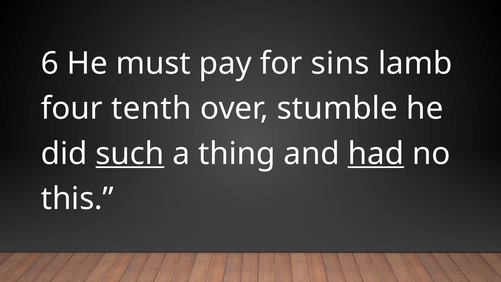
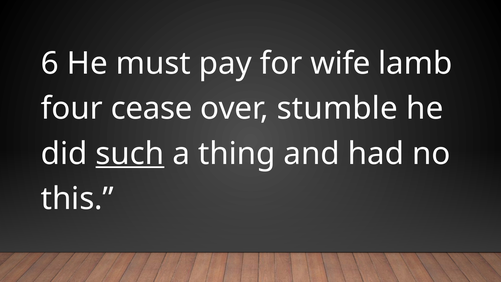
sins: sins -> wife
tenth: tenth -> cease
had underline: present -> none
